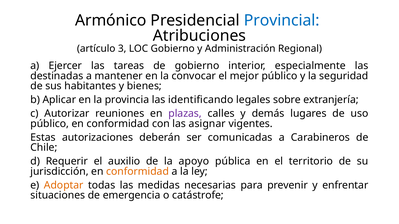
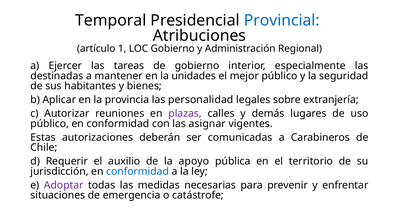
Armónico: Armónico -> Temporal
3: 3 -> 1
convocar: convocar -> unidades
identificando: identificando -> personalidad
conformidad at (138, 172) colour: orange -> blue
Adoptar colour: orange -> purple
